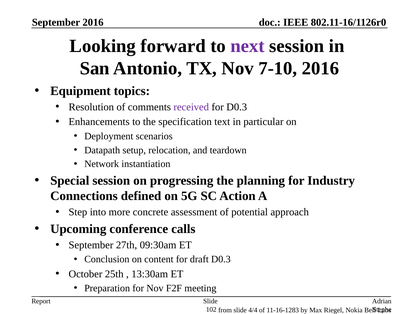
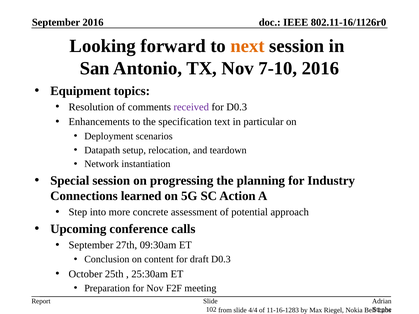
next colour: purple -> orange
defined: defined -> learned
13:30am: 13:30am -> 25:30am
